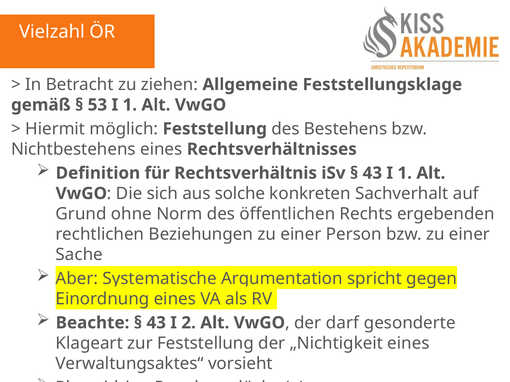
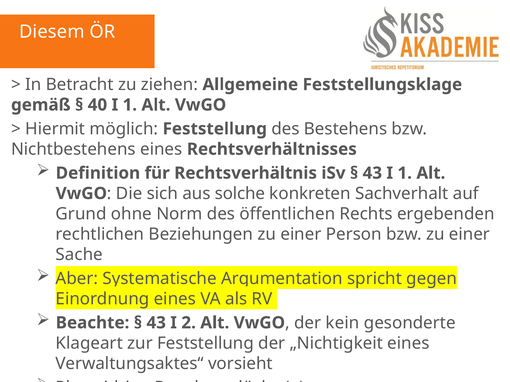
Vielzahl: Vielzahl -> Diesem
53: 53 -> 40
darf: darf -> kein
